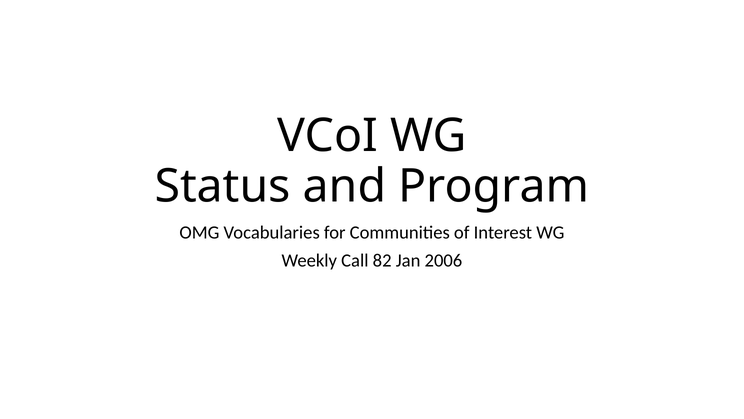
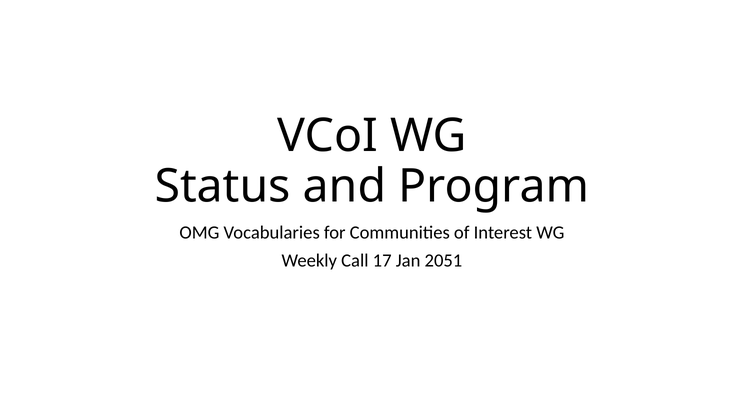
82: 82 -> 17
2006: 2006 -> 2051
